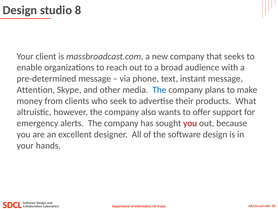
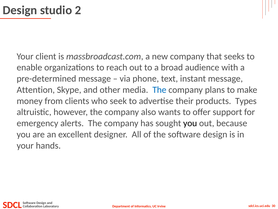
8: 8 -> 2
What: What -> Types
you at (190, 123) colour: red -> black
